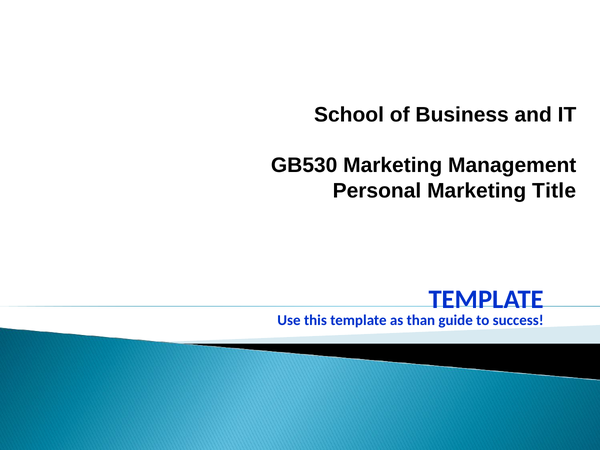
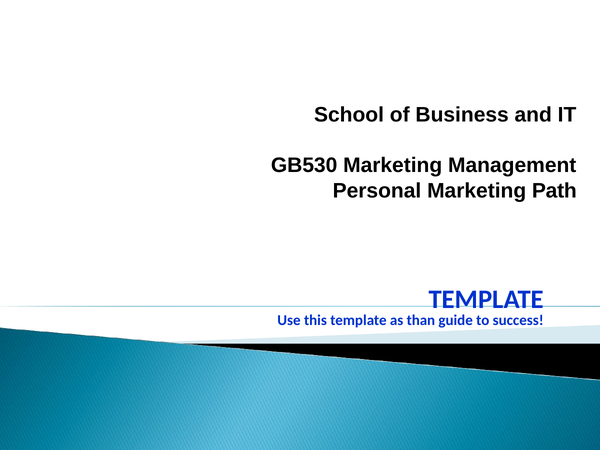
Title: Title -> Path
